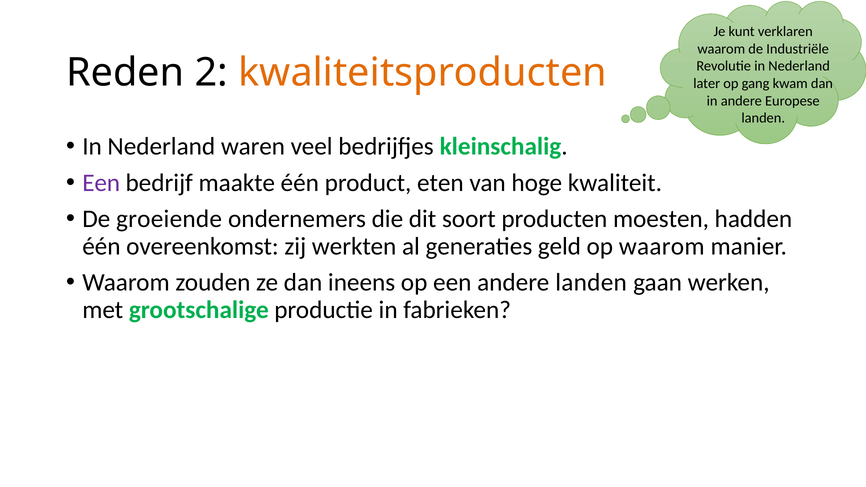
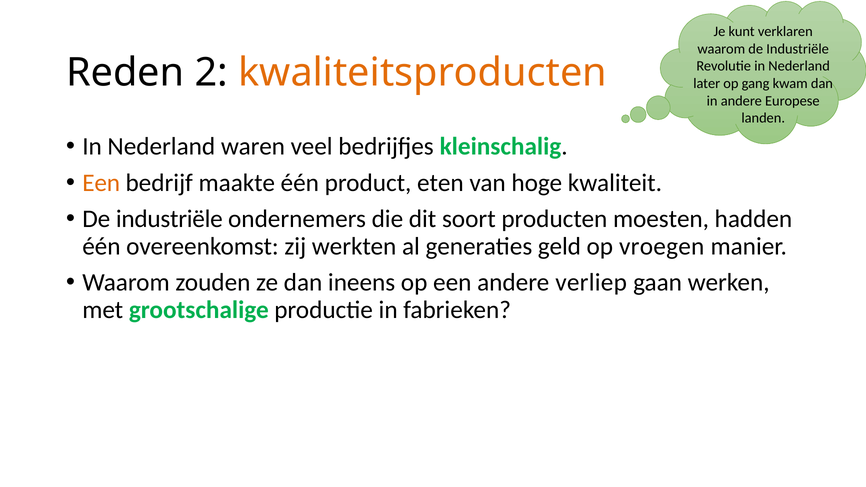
Een at (101, 183) colour: purple -> orange
groeiende at (169, 219): groeiende -> industriële
op waarom: waarom -> vroegen
andere landen: landen -> verliep
